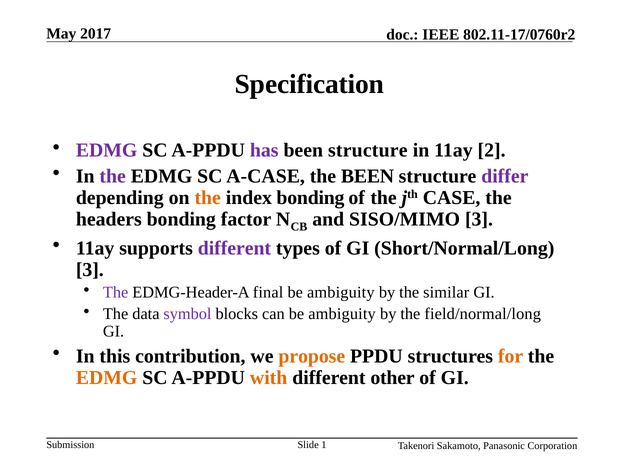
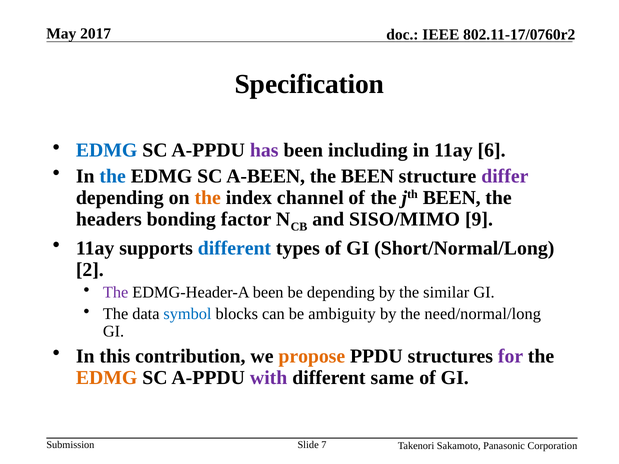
EDMG at (107, 150) colour: purple -> blue
structure at (368, 150): structure -> including
2: 2 -> 6
the at (113, 176) colour: purple -> blue
A-CASE: A-CASE -> A-BEEN
index bonding: bonding -> channel
jth CASE: CASE -> BEEN
SISO/MIMO 3: 3 -> 9
different at (234, 248) colour: purple -> blue
3 at (90, 270): 3 -> 2
EDMG-Header-A final: final -> been
ambiguity at (341, 293): ambiguity -> depending
symbol colour: purple -> blue
field/normal/long: field/normal/long -> need/normal/long
for colour: orange -> purple
with colour: orange -> purple
other: other -> same
1: 1 -> 7
